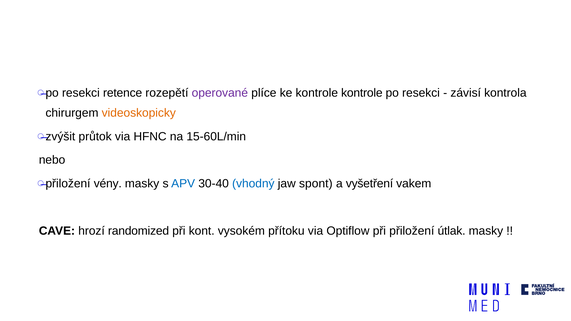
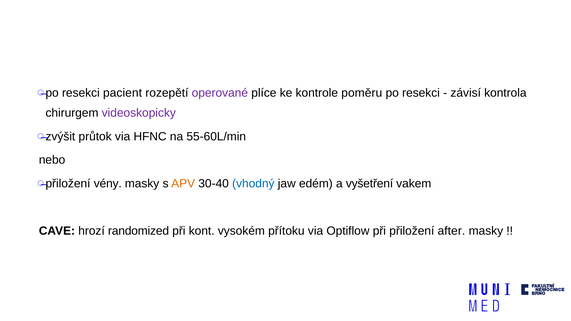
retence: retence -> pacient
kontrole kontrole: kontrole -> poměru
videoskopicky colour: orange -> purple
15-60L/min: 15-60L/min -> 55-60L/min
APV colour: blue -> orange
spont: spont -> edém
útlak: útlak -> after
